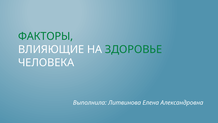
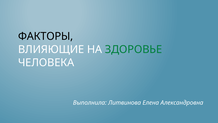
ФАКТОРЫ colour: green -> black
